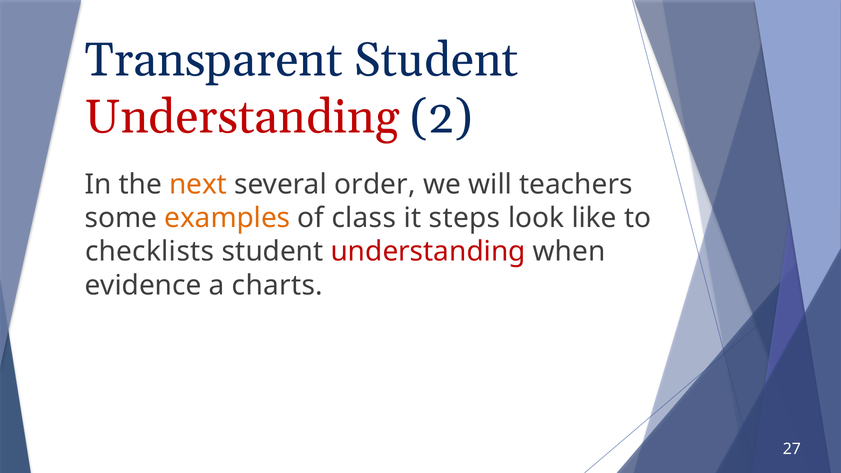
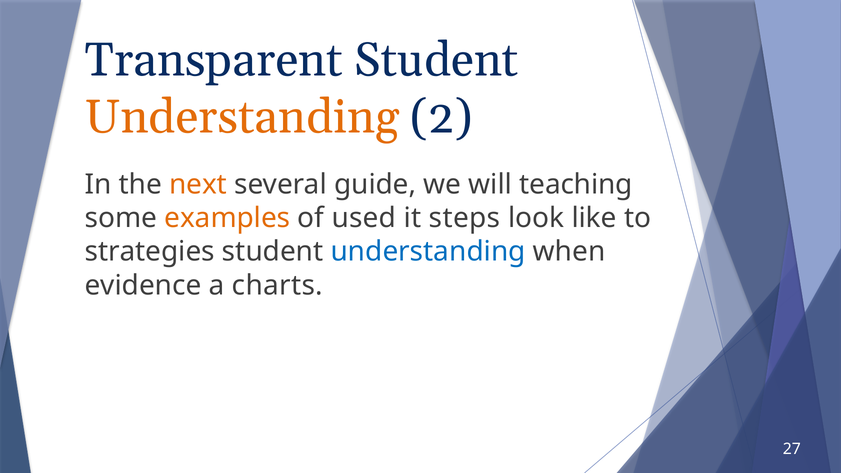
Understanding at (242, 117) colour: red -> orange
order: order -> guide
teachers: teachers -> teaching
class: class -> used
checklists: checklists -> strategies
understanding at (428, 252) colour: red -> blue
